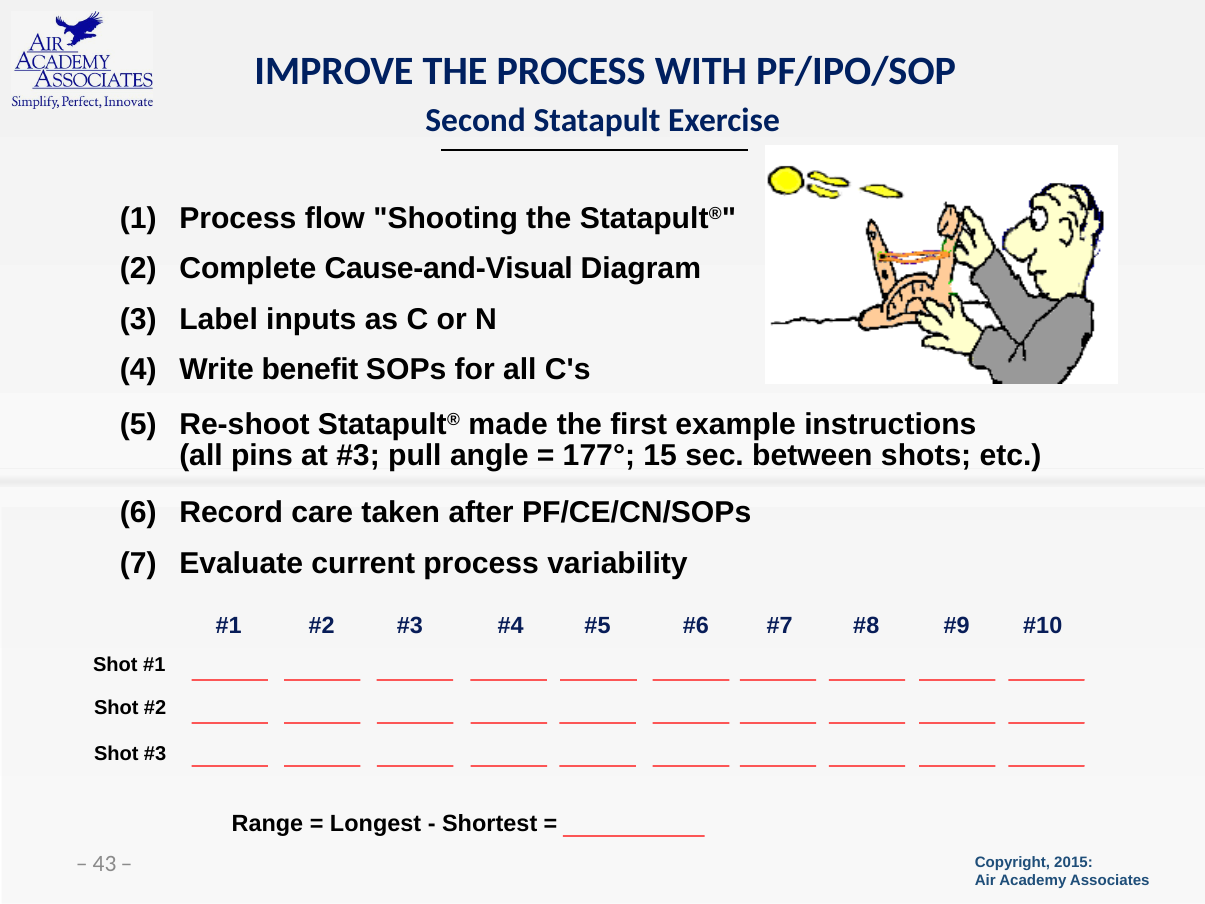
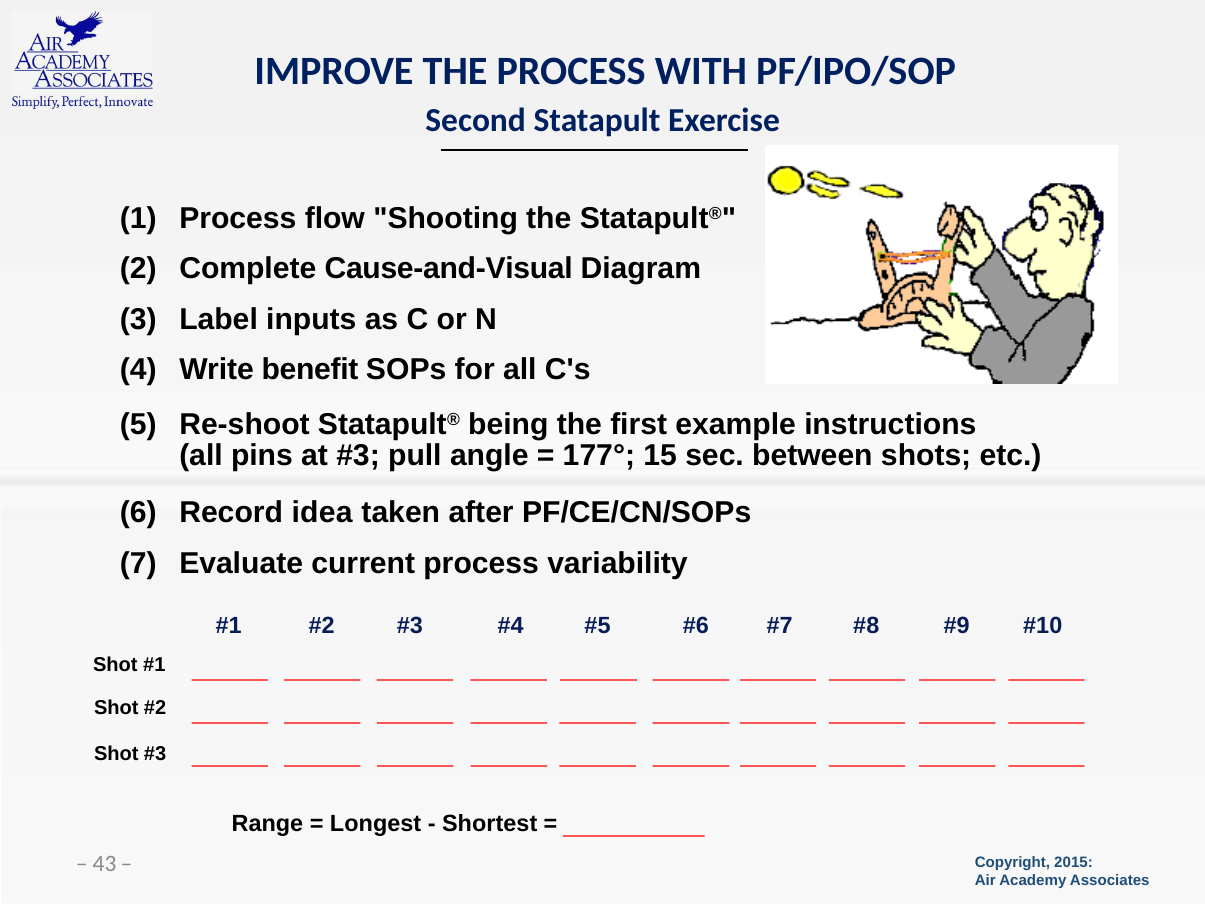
made: made -> being
care: care -> idea
